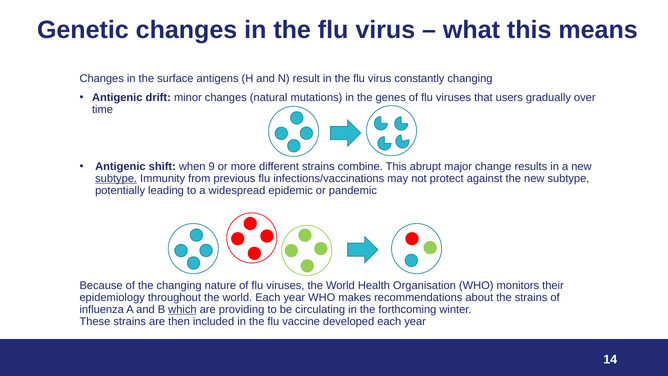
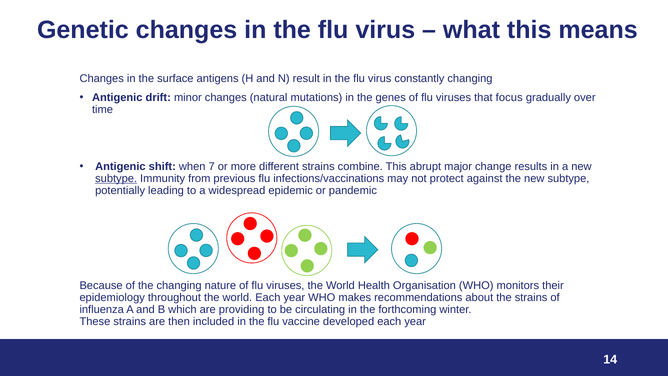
users: users -> focus
9: 9 -> 7
which underline: present -> none
